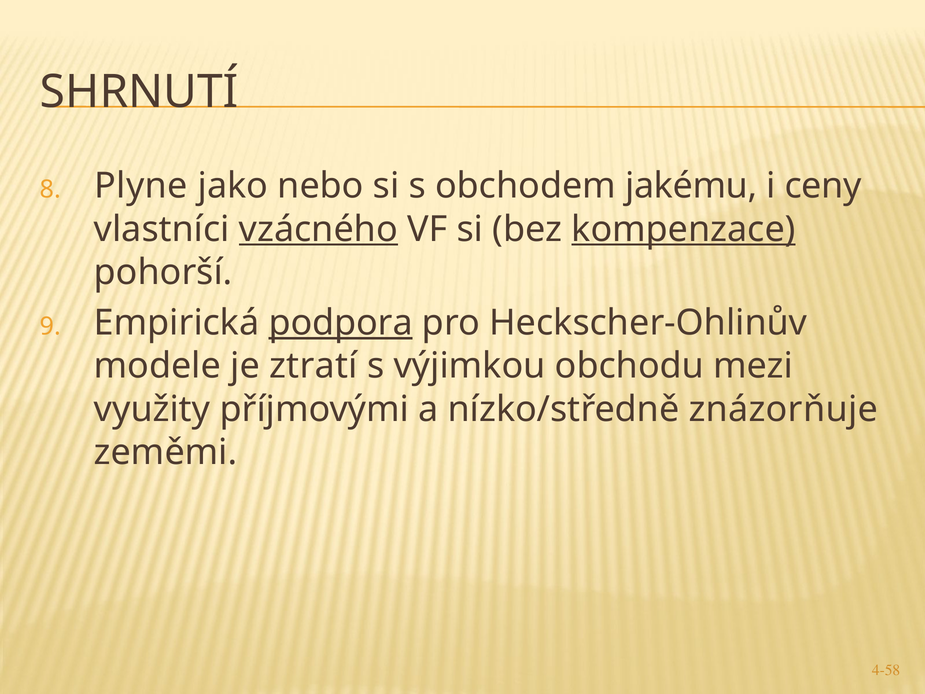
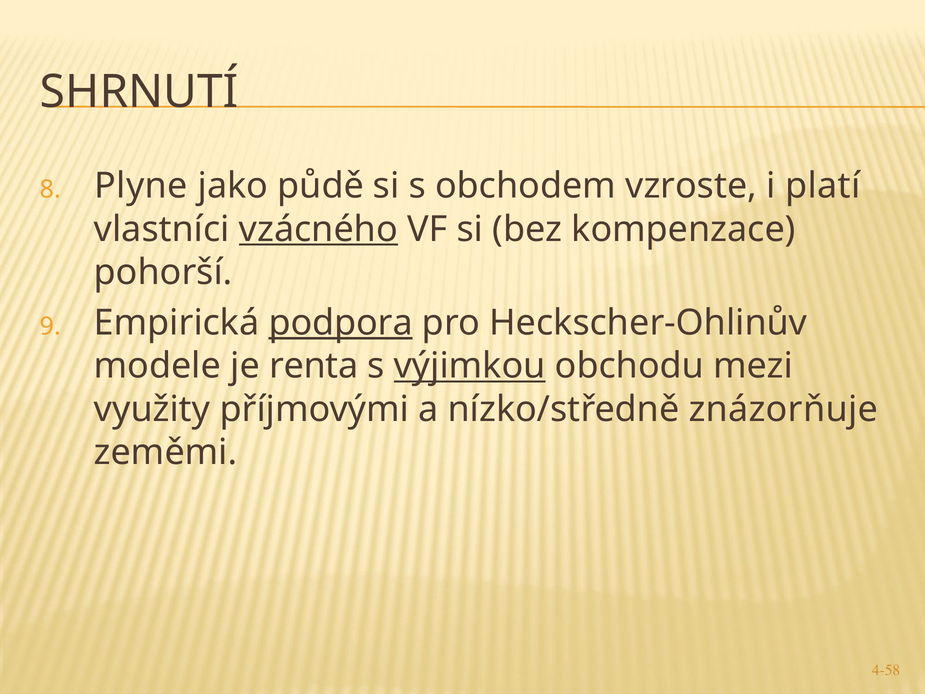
nebo: nebo -> půdě
jakému: jakému -> vzroste
ceny: ceny -> platí
kompenzace underline: present -> none
ztratí: ztratí -> renta
výjimkou underline: none -> present
